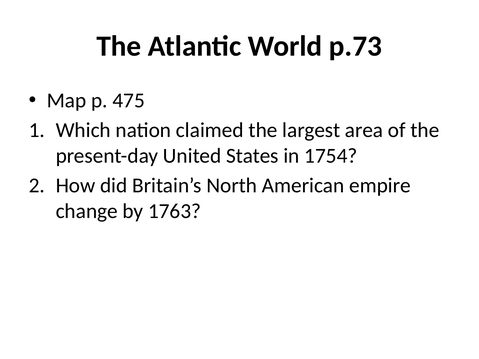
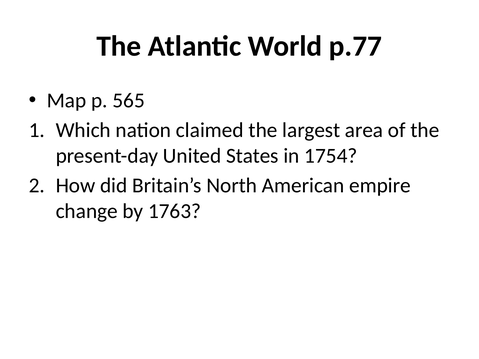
p.73: p.73 -> p.77
475: 475 -> 565
